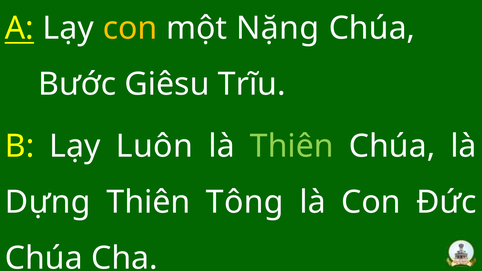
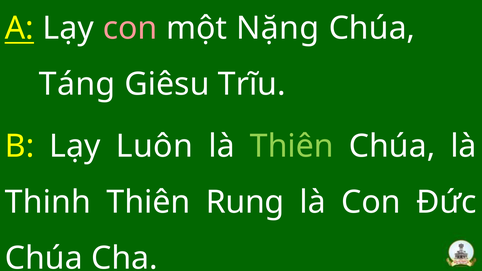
con at (130, 28) colour: yellow -> pink
Bước: Bước -> Táng
Dựng: Dựng -> Thinh
Tông: Tông -> Rung
